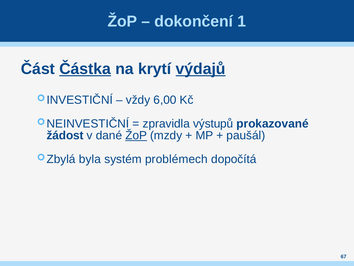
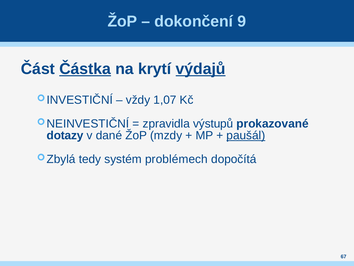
1: 1 -> 9
6,00: 6,00 -> 1,07
žádost: žádost -> dotazy
ŽoP at (136, 135) underline: present -> none
paušál underline: none -> present
byla: byla -> tedy
